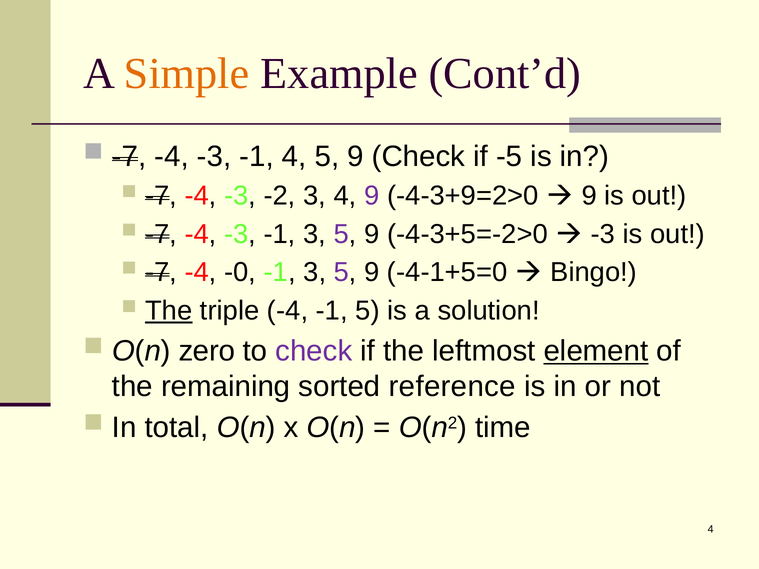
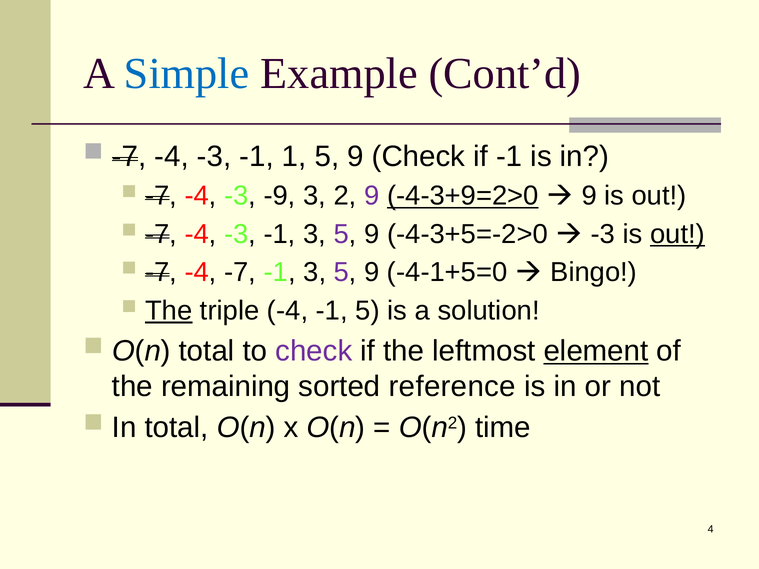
Simple colour: orange -> blue
-1 4: 4 -> 1
if -5: -5 -> -1
-2: -2 -> -9
3 4: 4 -> 2
-4-3+9=2>0 underline: none -> present
out at (678, 234) underline: none -> present
-4 -0: -0 -> -7
O(n zero: zero -> total
